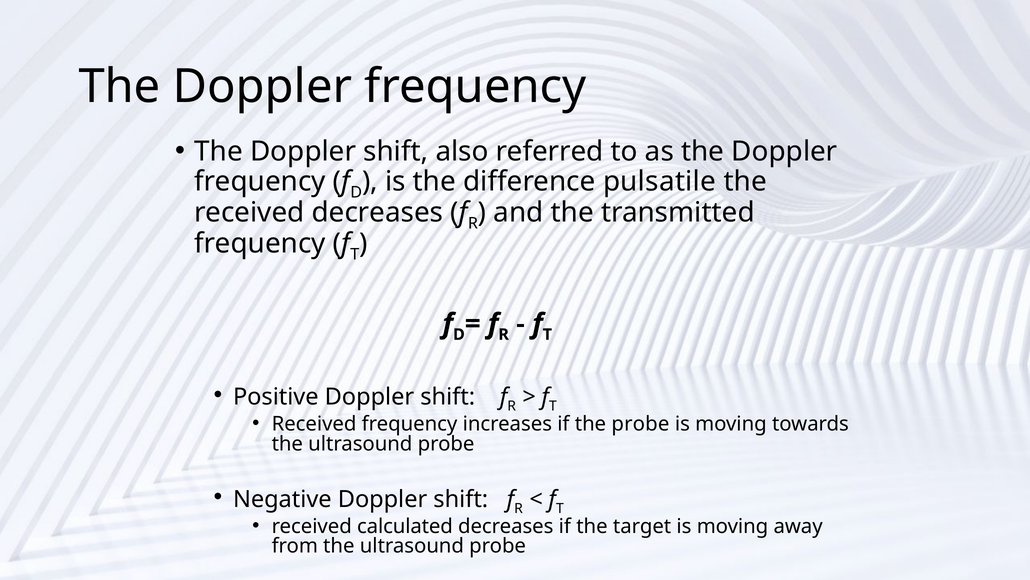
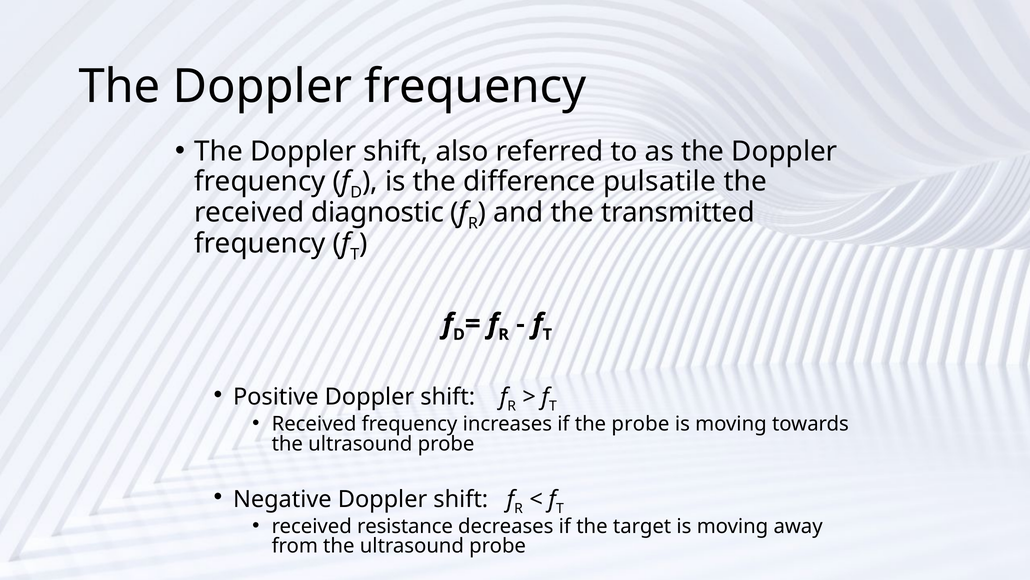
received decreases: decreases -> diagnostic
calculated: calculated -> resistance
